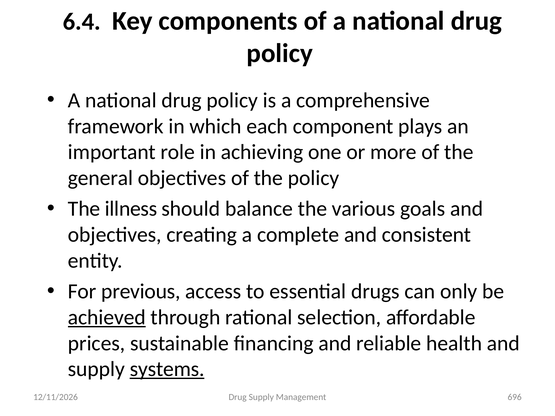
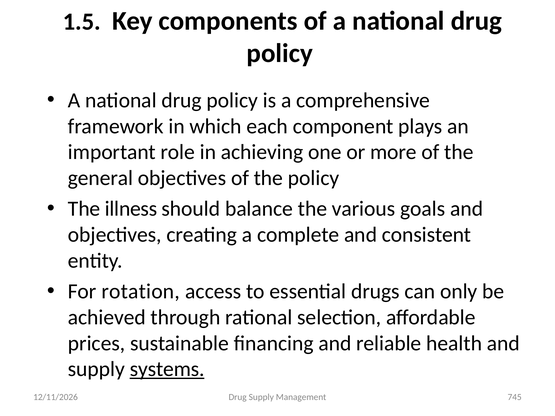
6.4: 6.4 -> 1.5
previous: previous -> rotation
achieved underline: present -> none
696: 696 -> 745
